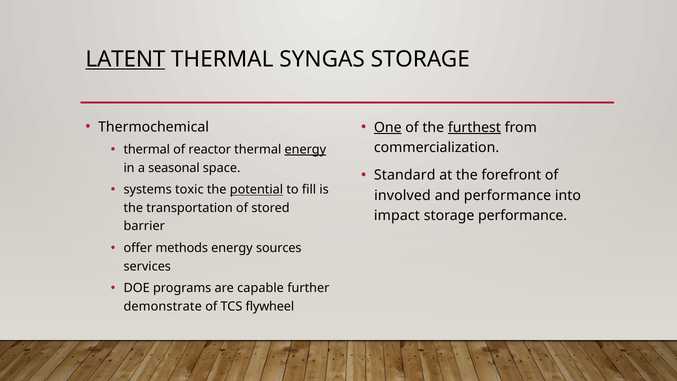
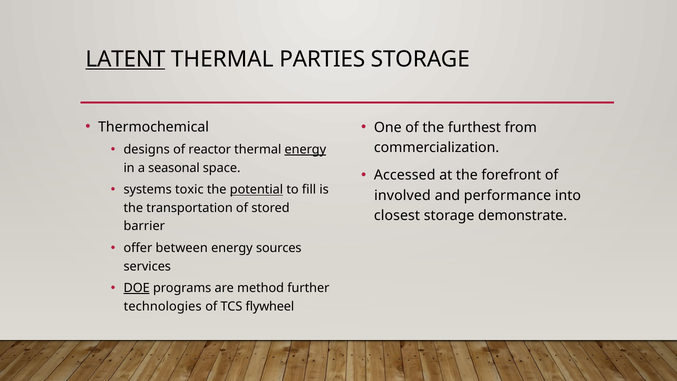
SYNGAS: SYNGAS -> PARTIES
One underline: present -> none
furthest underline: present -> none
thermal at (147, 150): thermal -> designs
Standard: Standard -> Accessed
impact: impact -> closest
storage performance: performance -> demonstrate
methods: methods -> between
DOE underline: none -> present
capable: capable -> method
demonstrate: demonstrate -> technologies
